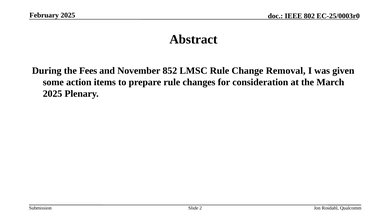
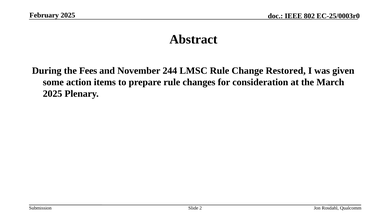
852: 852 -> 244
Removal: Removal -> Restored
